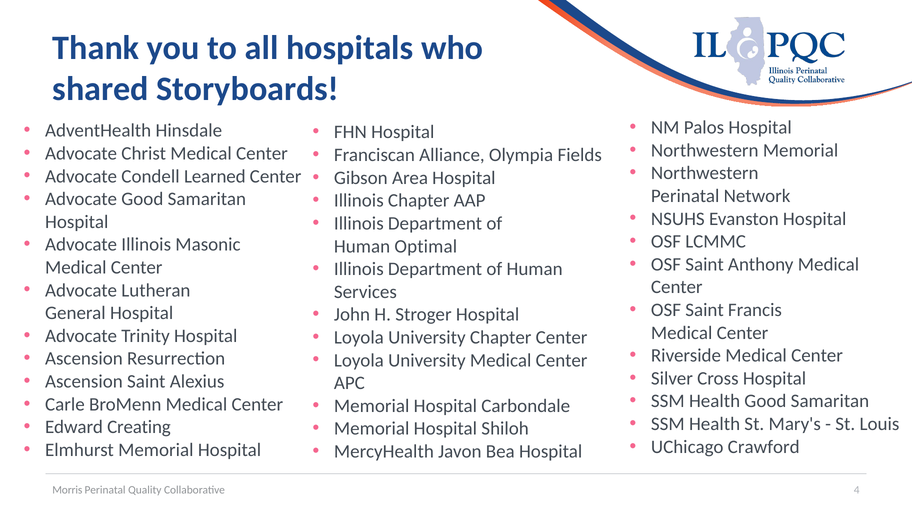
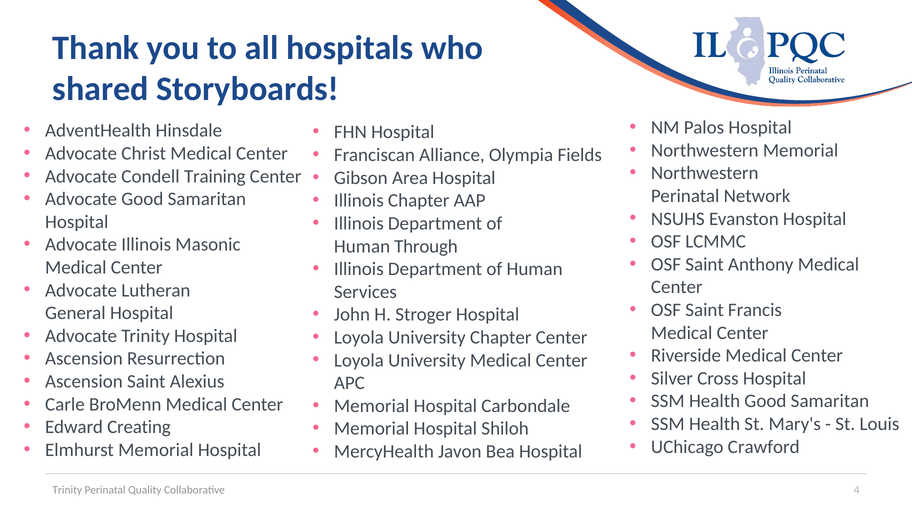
Learned: Learned -> Training
Optimal: Optimal -> Through
Morris at (67, 490): Morris -> Trinity
